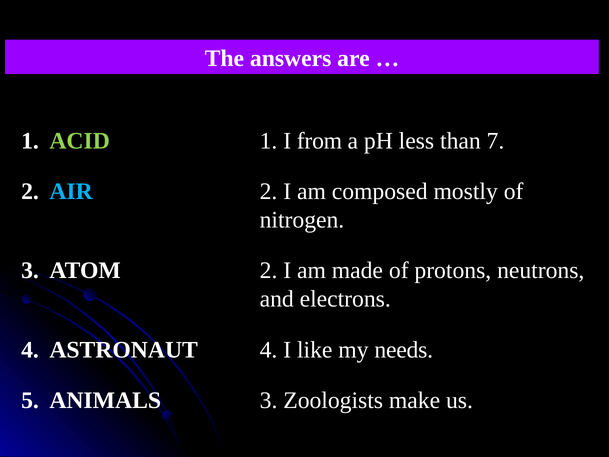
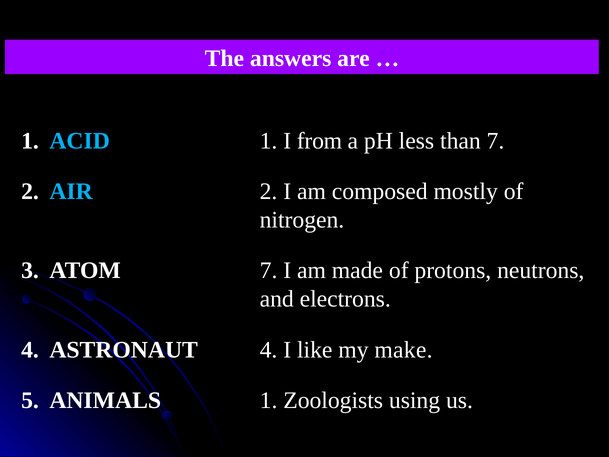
ACID colour: light green -> light blue
ATOM 2: 2 -> 7
needs: needs -> make
ANIMALS 3: 3 -> 1
make: make -> using
